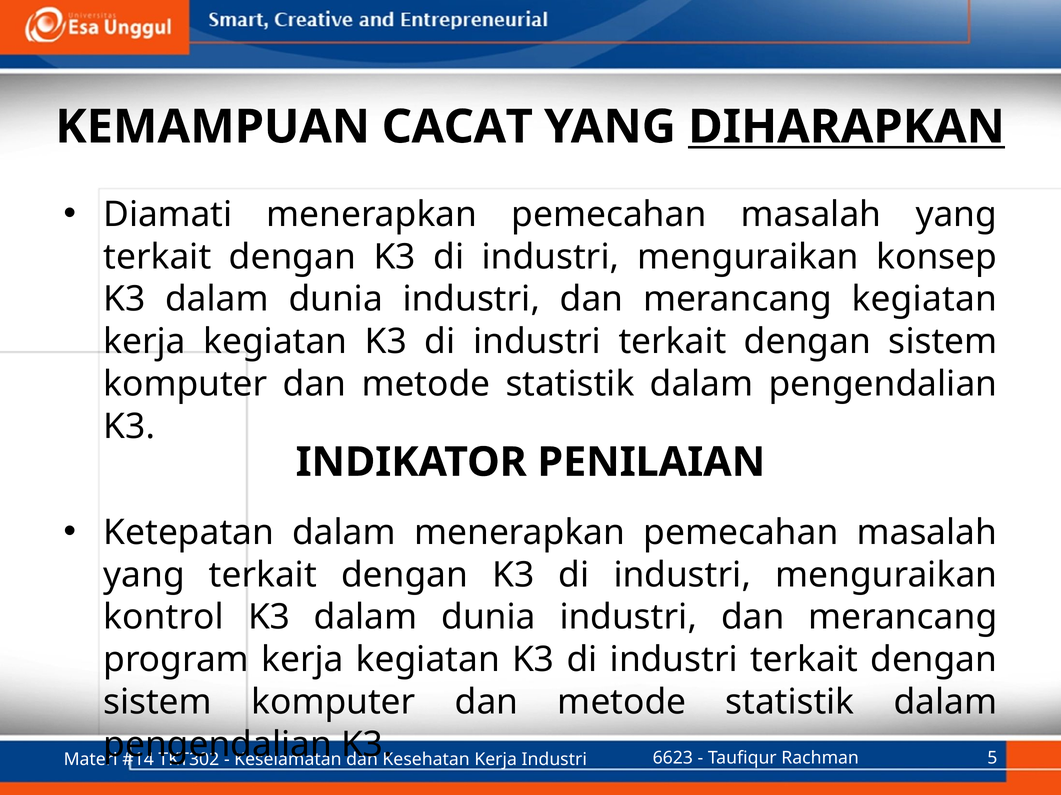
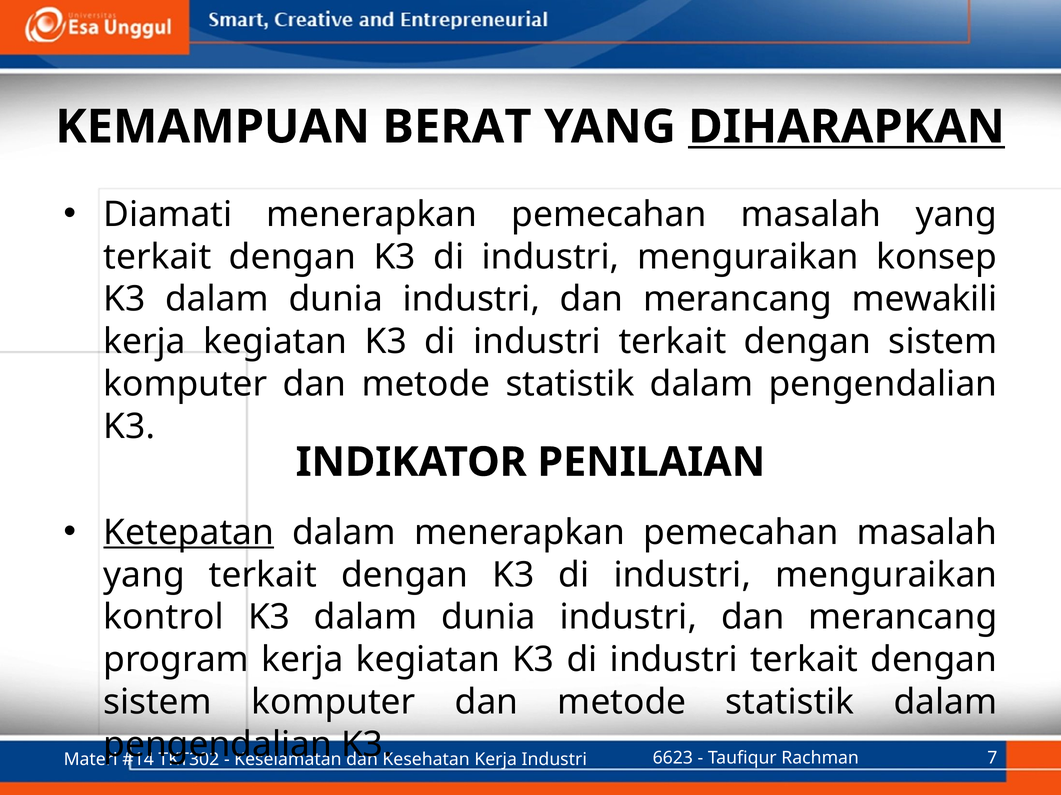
CACAT: CACAT -> BERAT
merancang kegiatan: kegiatan -> mewakili
Ketepatan underline: none -> present
5: 5 -> 7
